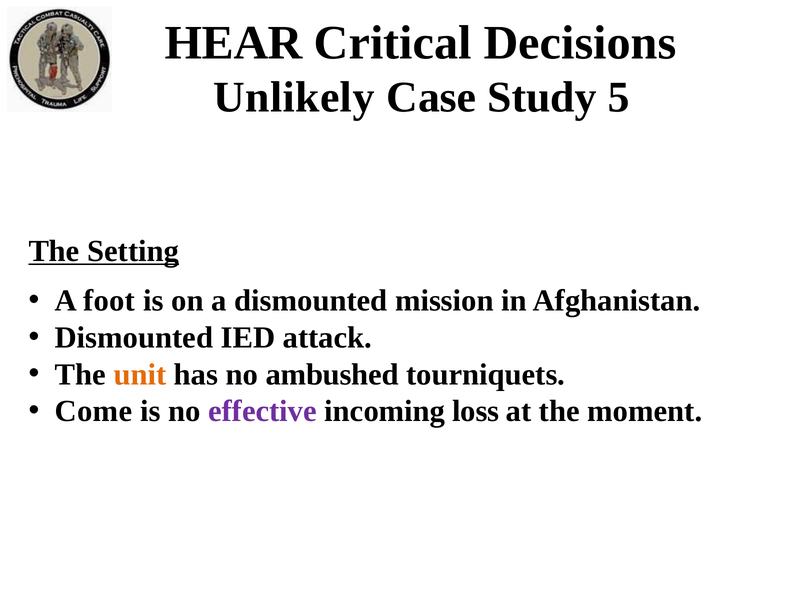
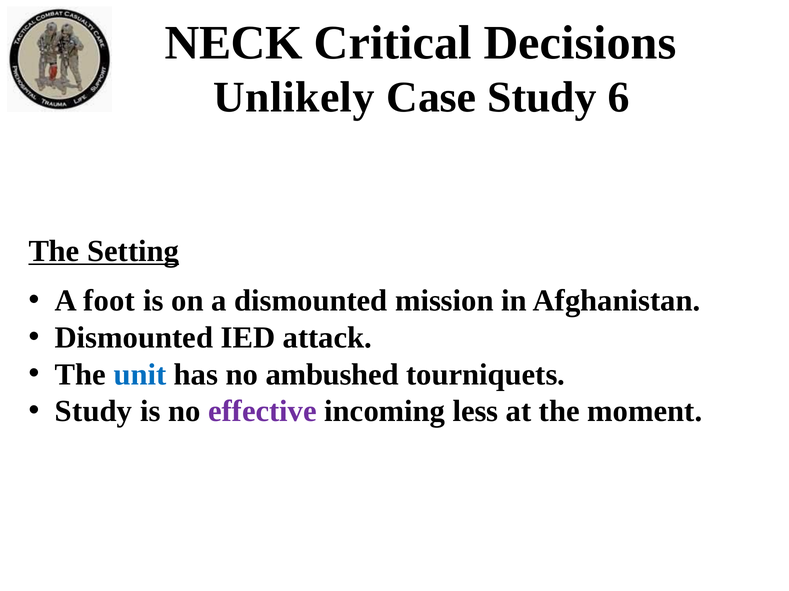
HEAR: HEAR -> NECK
5: 5 -> 6
unit colour: orange -> blue
Come at (94, 412): Come -> Study
loss: loss -> less
